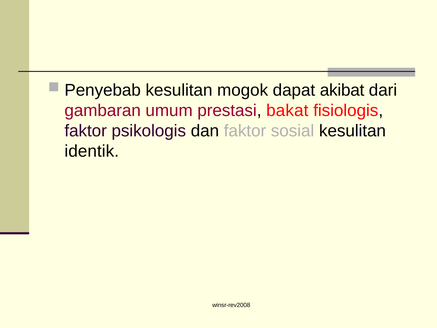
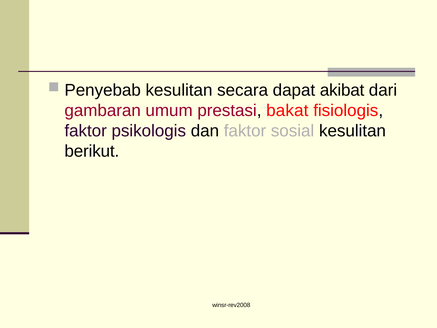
mogok: mogok -> secara
identik: identik -> berikut
